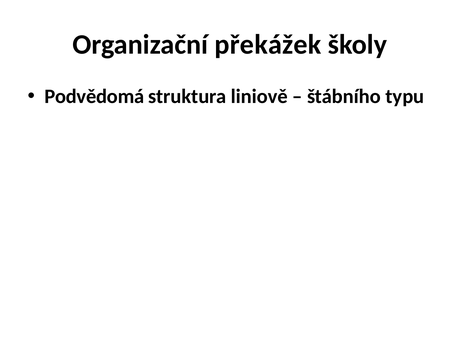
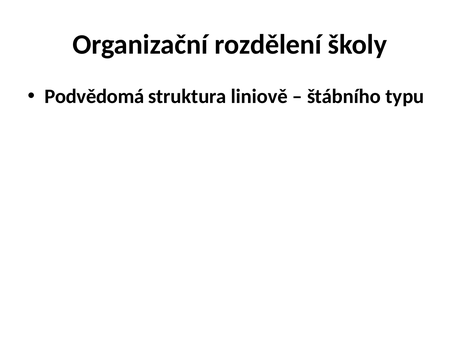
překážek: překážek -> rozdělení
